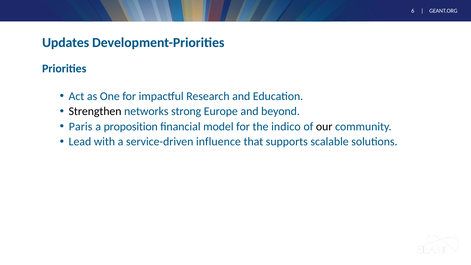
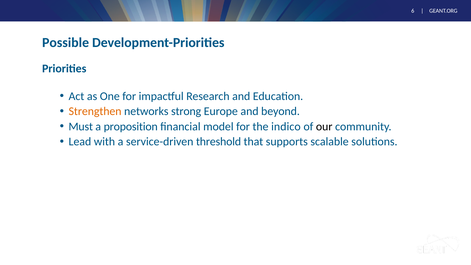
Updates: Updates -> Possible
Strengthen colour: black -> orange
Paris: Paris -> Must
influence: influence -> threshold
